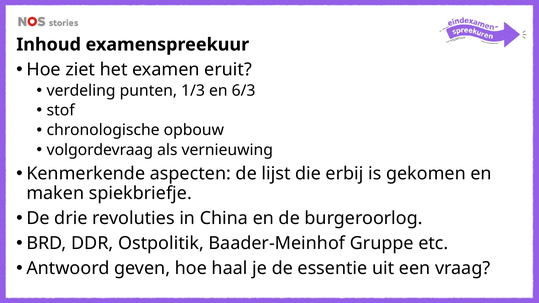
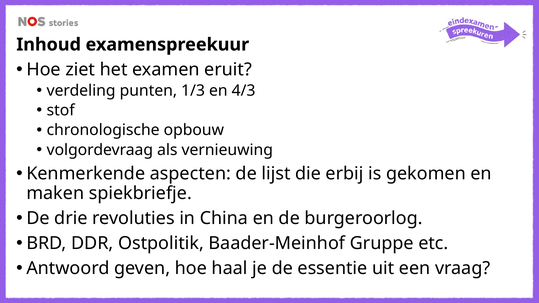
6/3: 6/3 -> 4/3
